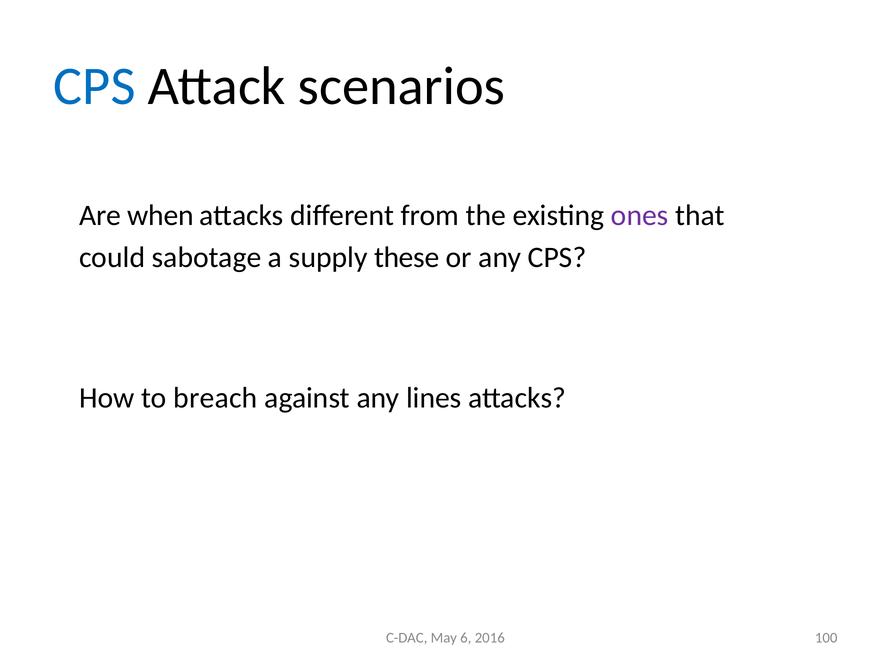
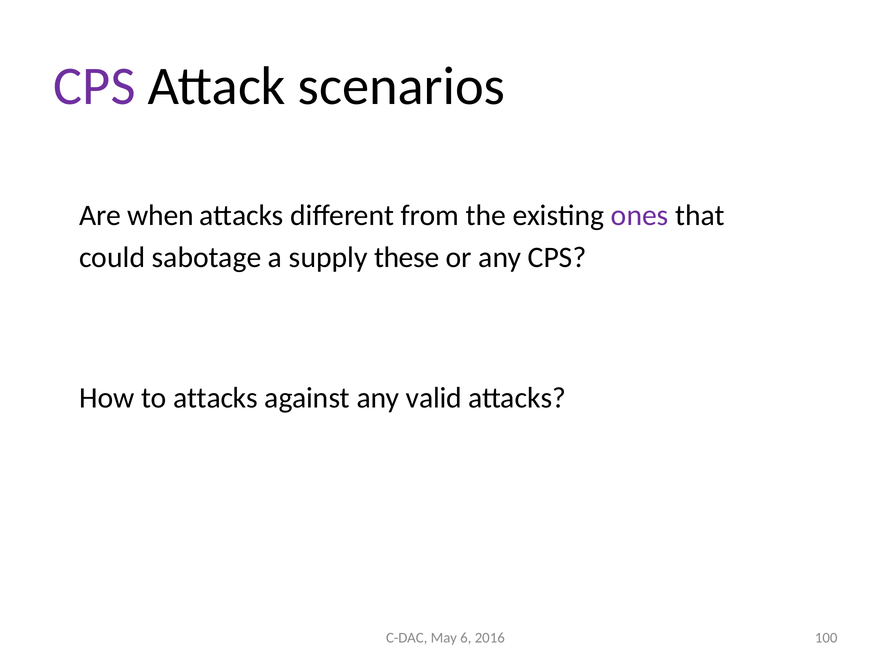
CPS at (95, 86) colour: blue -> purple
to breach: breach -> attacks
lines: lines -> valid
